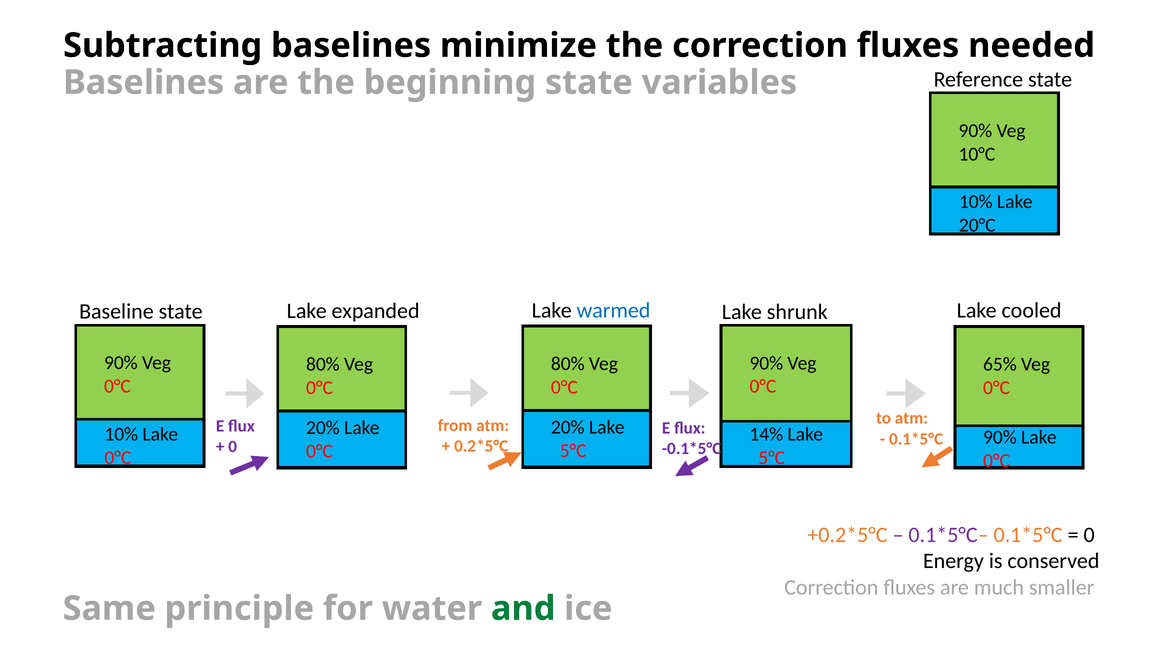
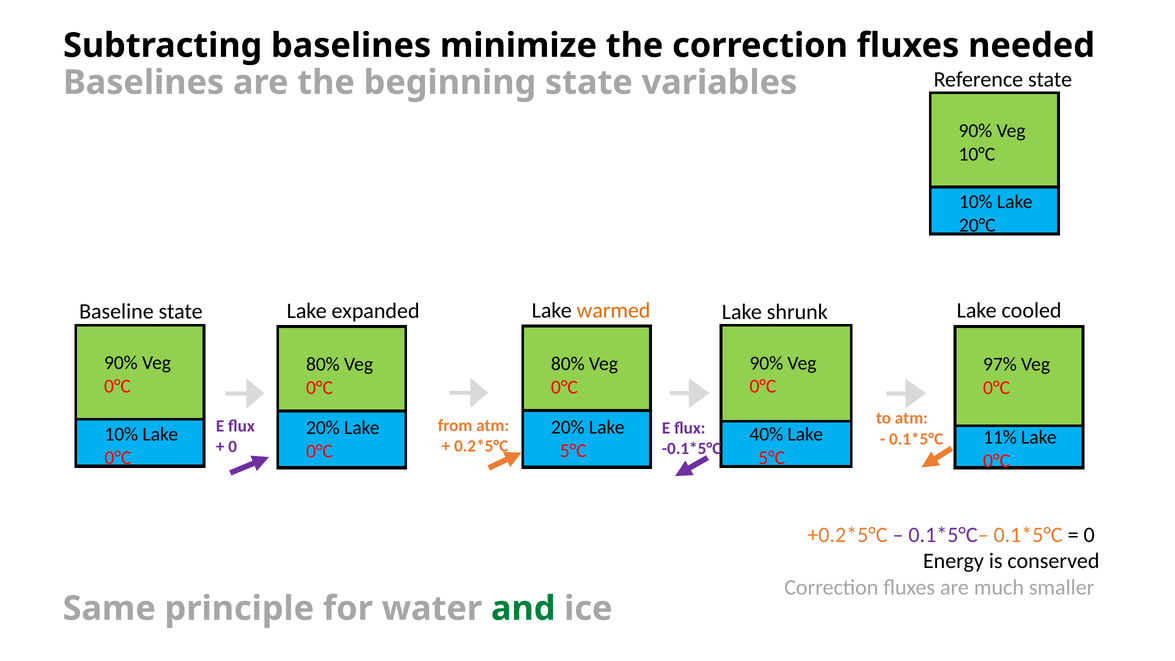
warmed colour: blue -> orange
65%: 65% -> 97%
14%: 14% -> 40%
90% at (1000, 437): 90% -> 11%
